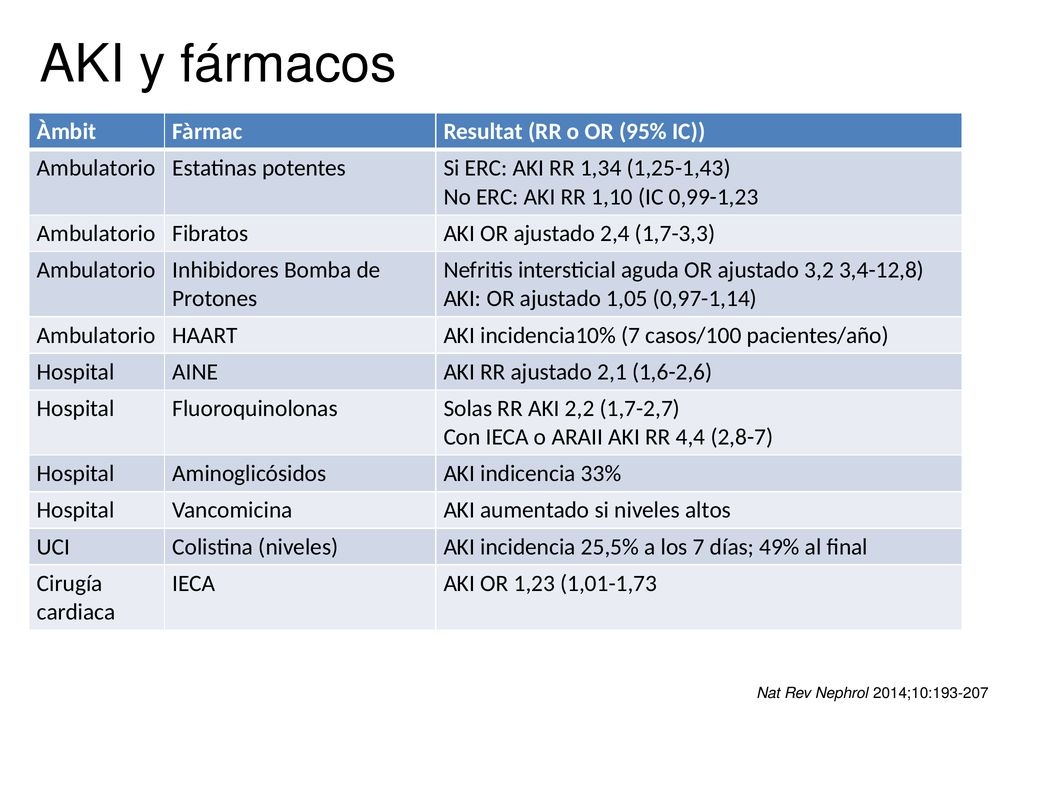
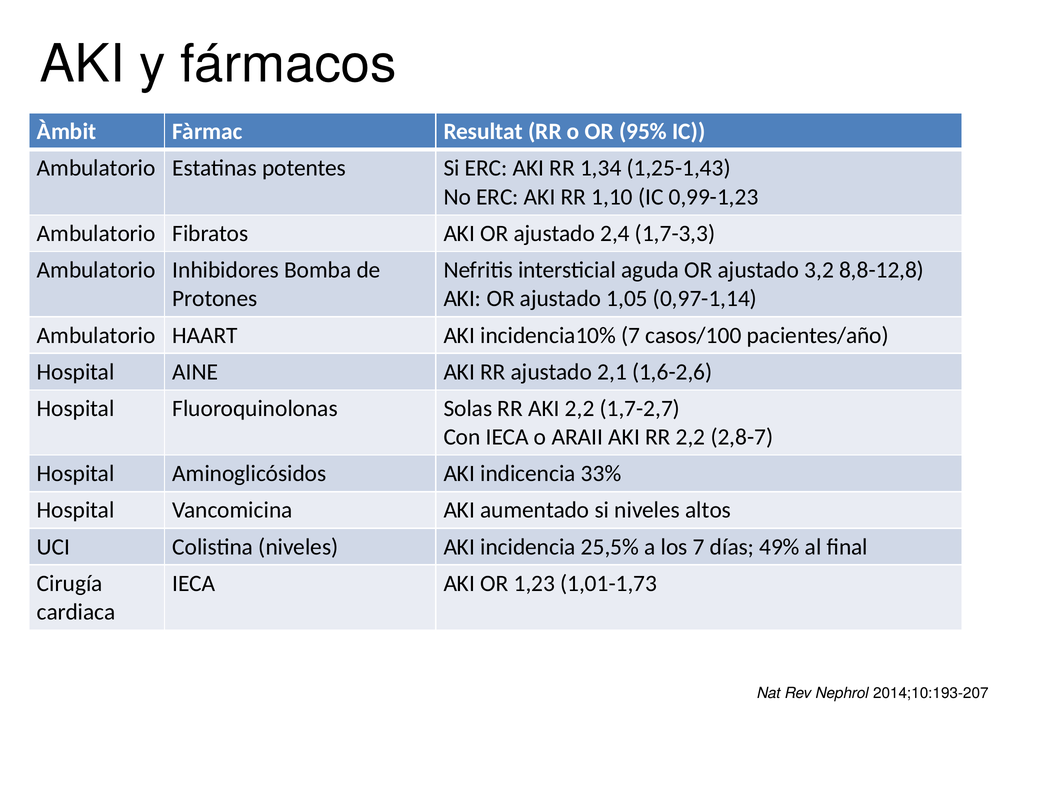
3,4-12,8: 3,4-12,8 -> 8,8-12,8
RR 4,4: 4,4 -> 2,2
